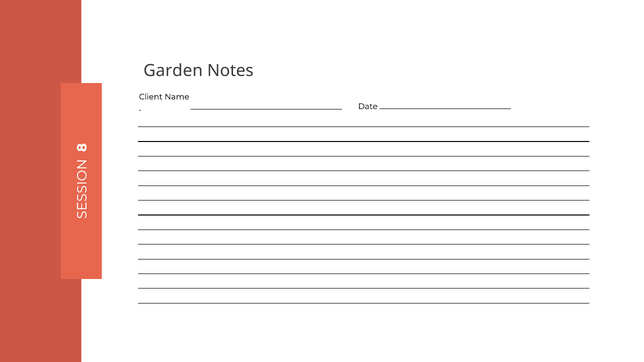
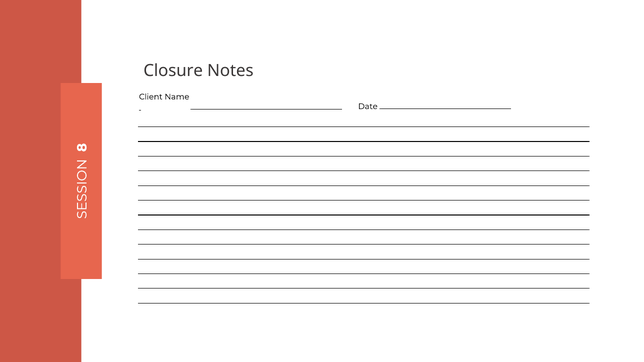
Garden: Garden -> Closure
